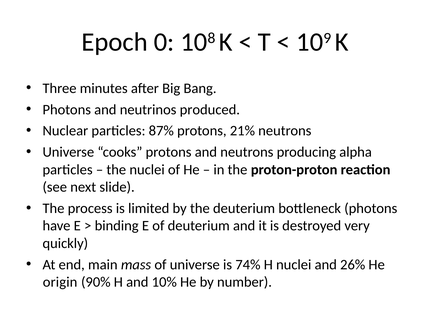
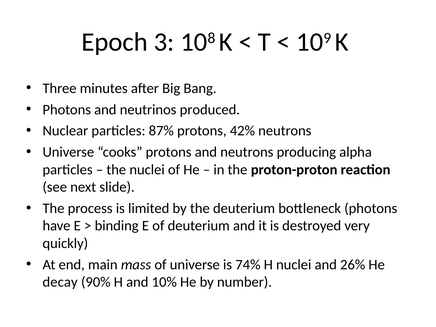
0: 0 -> 3
21%: 21% -> 42%
origin: origin -> decay
